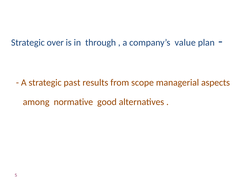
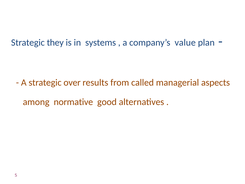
over: over -> they
through: through -> systems
past: past -> over
scope: scope -> called
